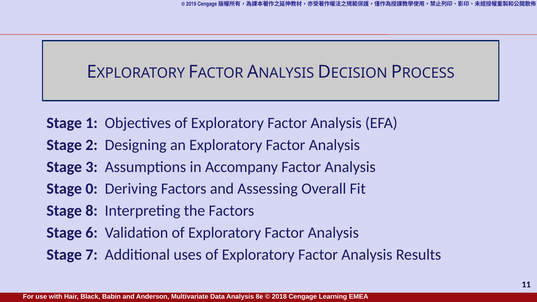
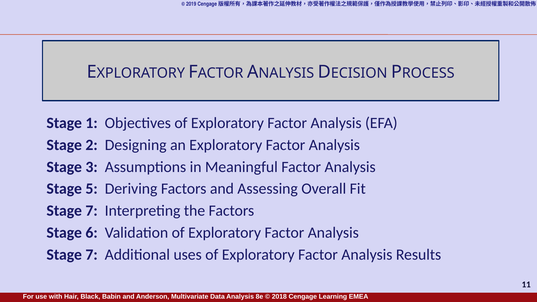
Accompany: Accompany -> Meaningful
0: 0 -> 5
8 at (92, 211): 8 -> 7
